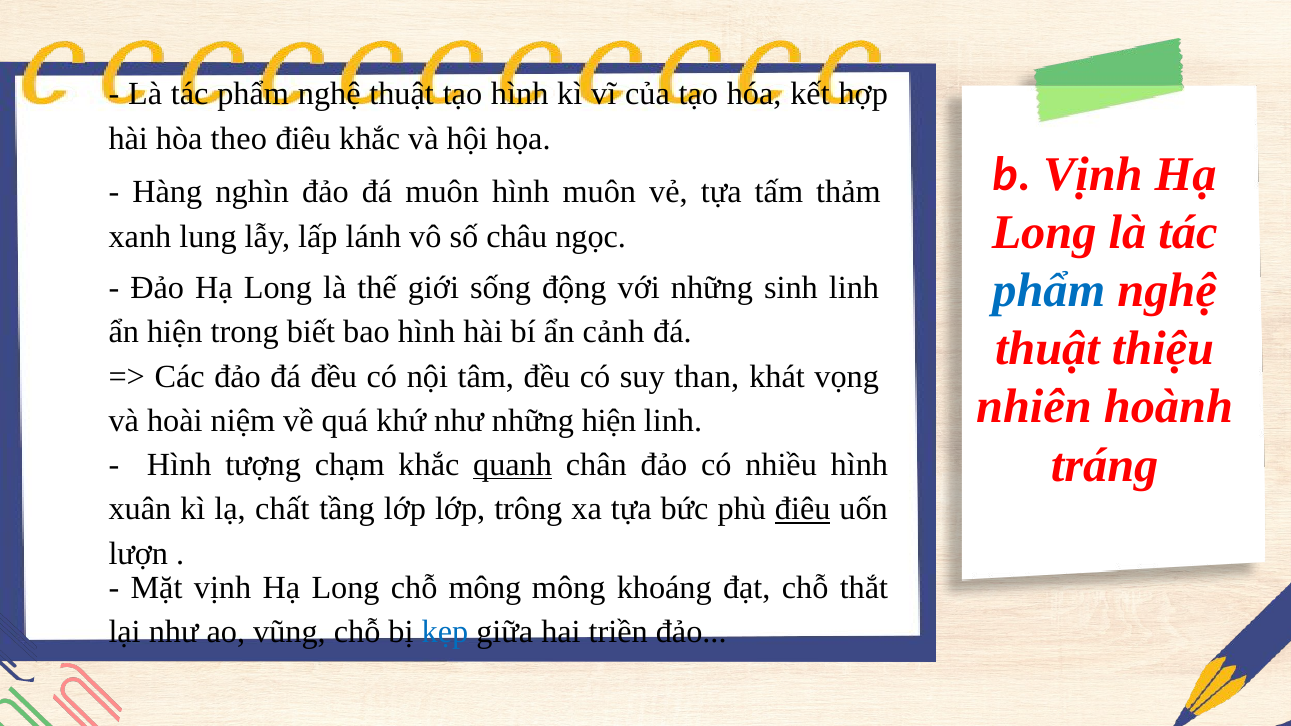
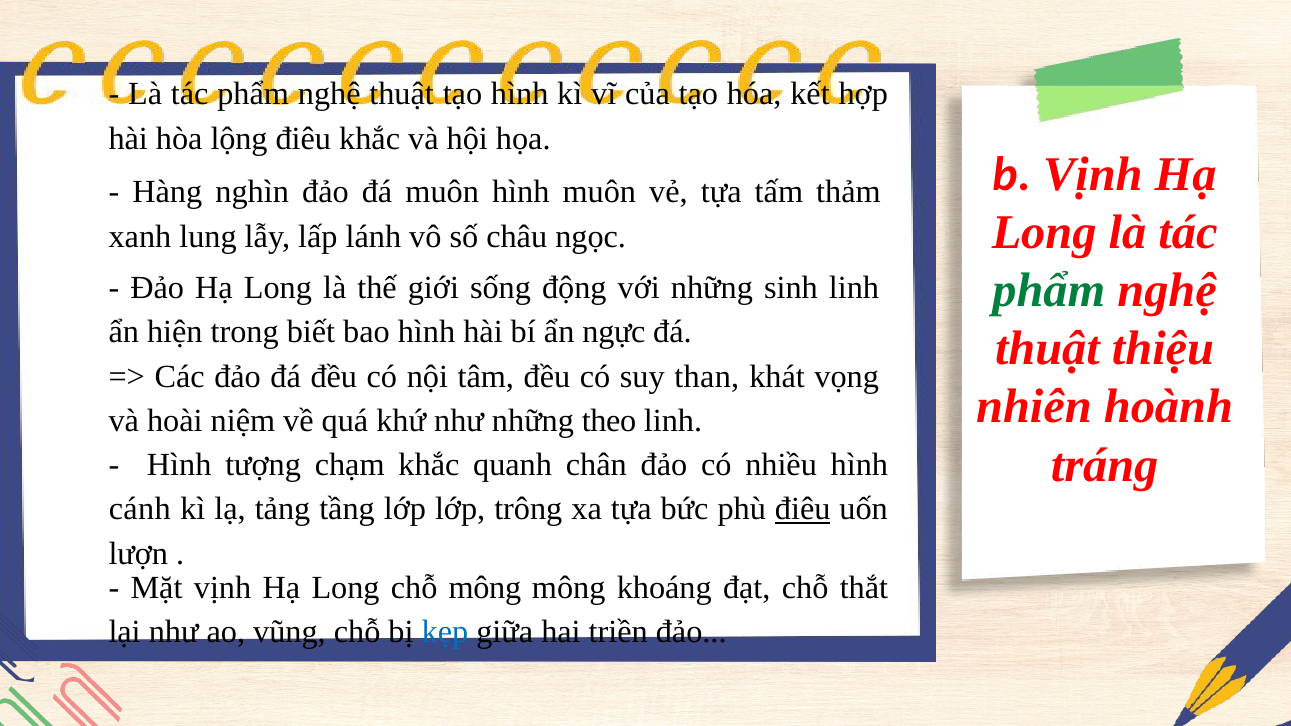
theo: theo -> lộng
phẩm at (1049, 291) colour: blue -> green
cảnh: cảnh -> ngực
những hiện: hiện -> theo
quanh underline: present -> none
xuân: xuân -> cánh
chất: chất -> tảng
